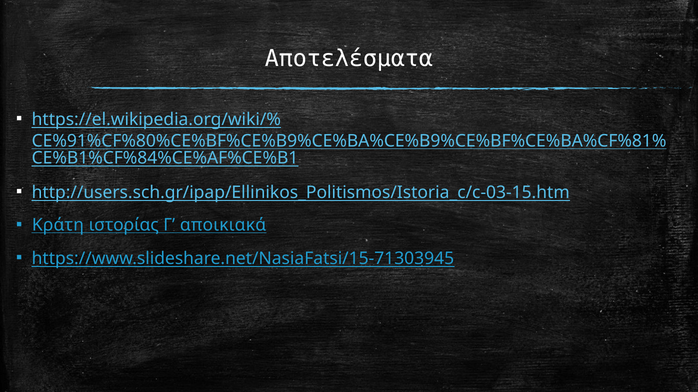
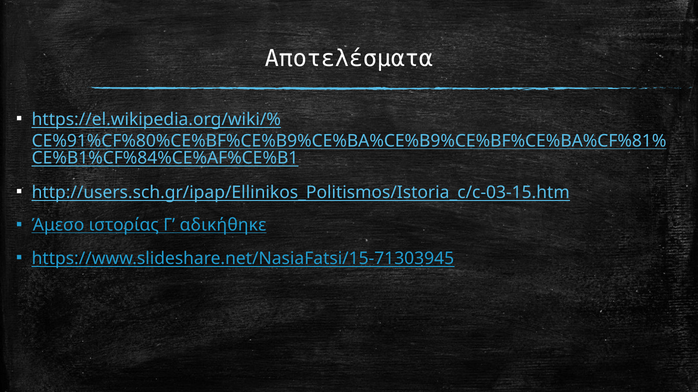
Κράτη: Κράτη -> Άμεσο
αποικιακά: αποικιακά -> αδικήθηκε
